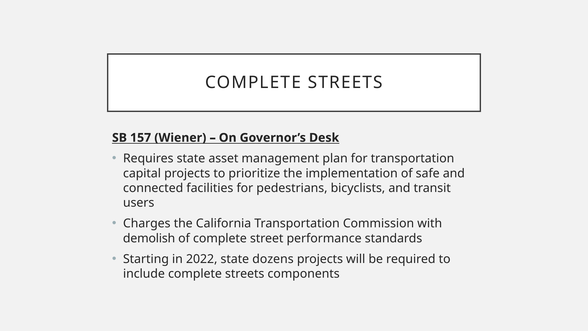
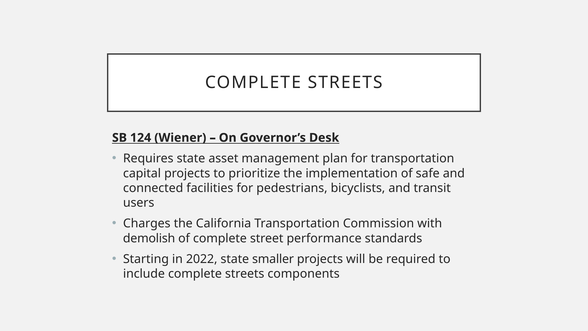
157: 157 -> 124
dozens: dozens -> smaller
